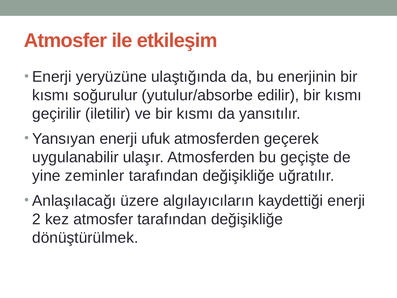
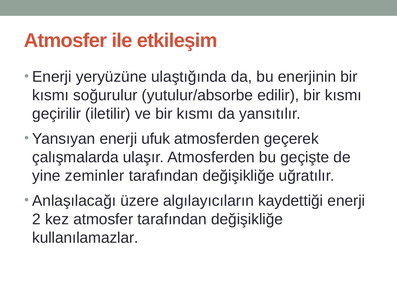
uygulanabilir: uygulanabilir -> çalışmalarda
dönüştürülmek: dönüştürülmek -> kullanılamazlar
